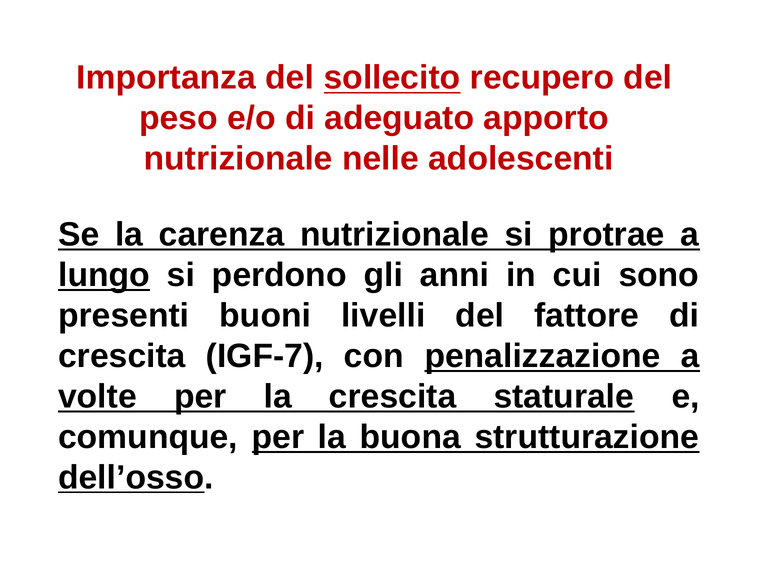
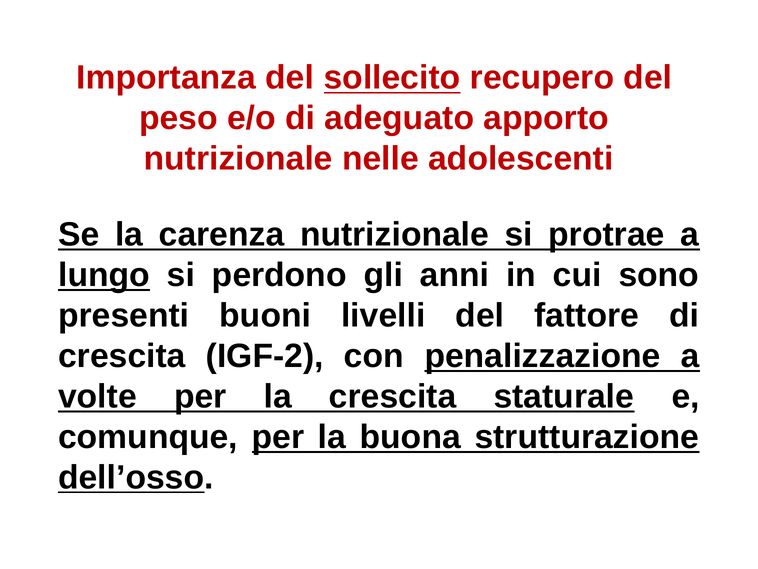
IGF-7: IGF-7 -> IGF-2
